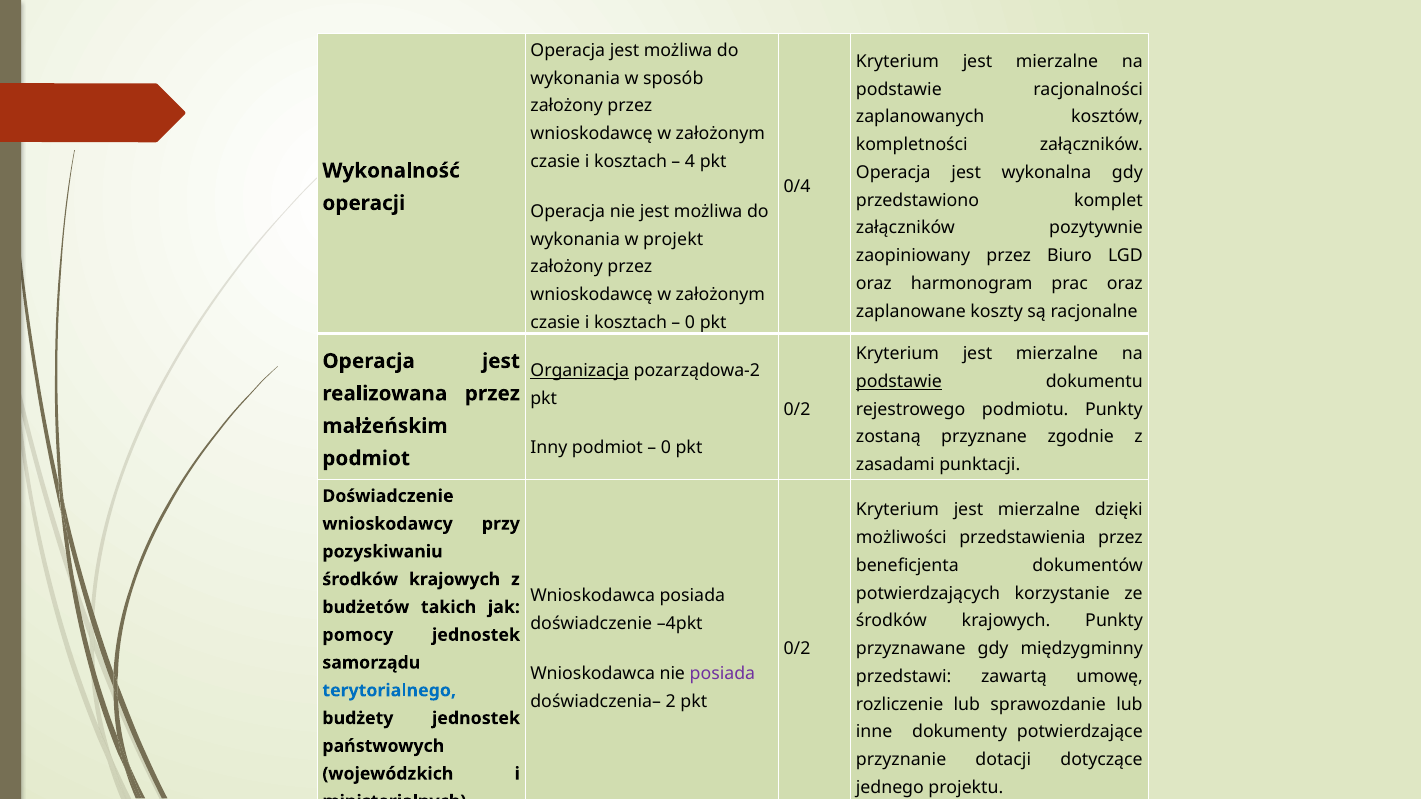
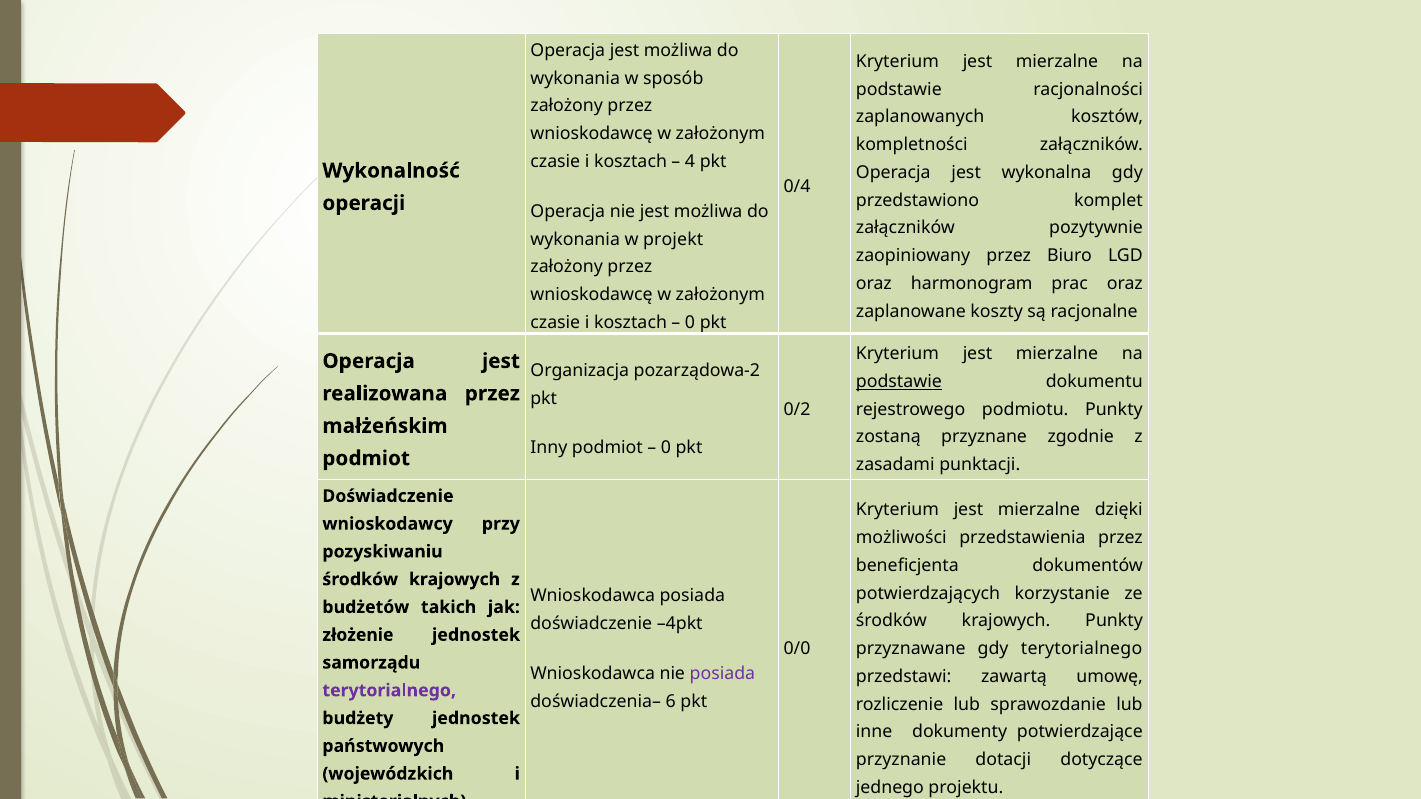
Organizacja underline: present -> none
pomocy: pomocy -> złożenie
0/2 at (797, 649): 0/2 -> 0/0
gdy międzygminny: międzygminny -> terytorialnego
terytorialnego at (389, 691) colour: blue -> purple
2: 2 -> 6
